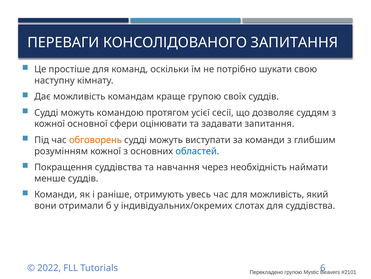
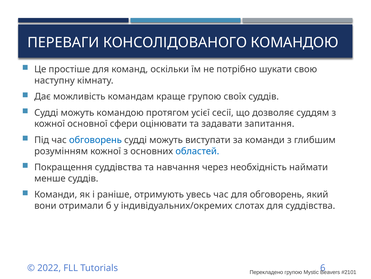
КОНСОЛІДОВАНОГО ЗАПИТАННЯ: ЗАПИТАННЯ -> КОМАНДОЮ
обговорень at (95, 140) colour: orange -> blue
для можливість: можливість -> обговорень
